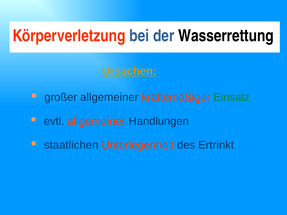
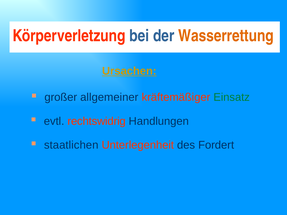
Wasserrettung colour: black -> orange
evtl allgemeiner: allgemeiner -> rechtswidrig
Ertrinkt: Ertrinkt -> Fordert
